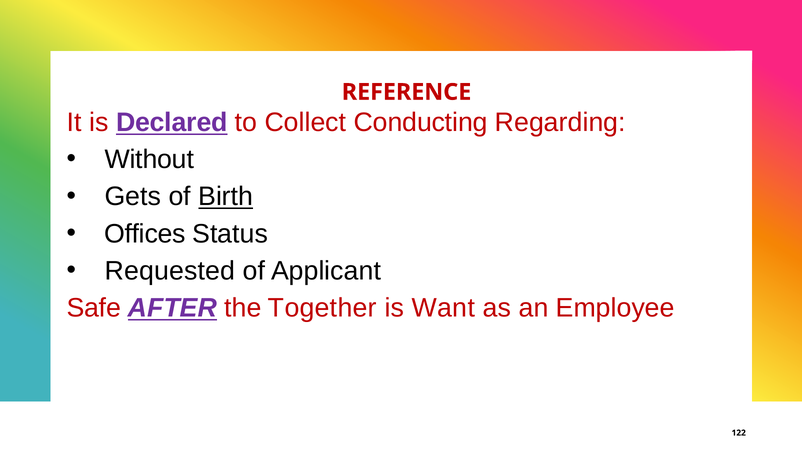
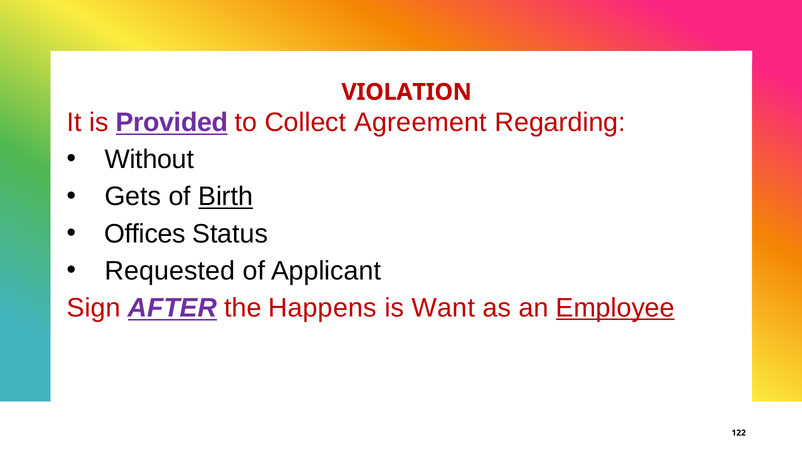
REFERENCE: REFERENCE -> VIOLATION
Declared: Declared -> Provided
Conducting: Conducting -> Agreement
Safe: Safe -> Sign
Together: Together -> Happens
Employee underline: none -> present
